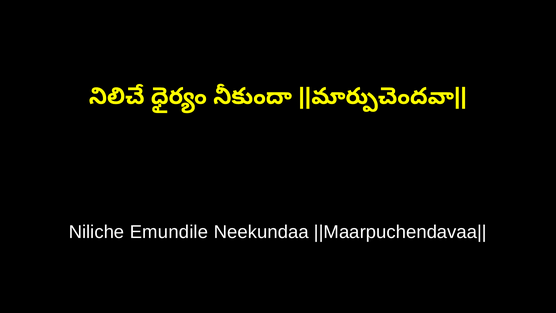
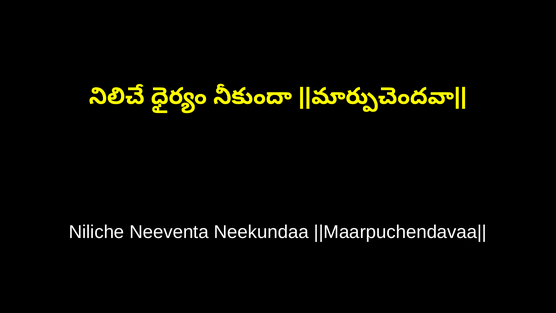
Emundile: Emundile -> Neeventa
